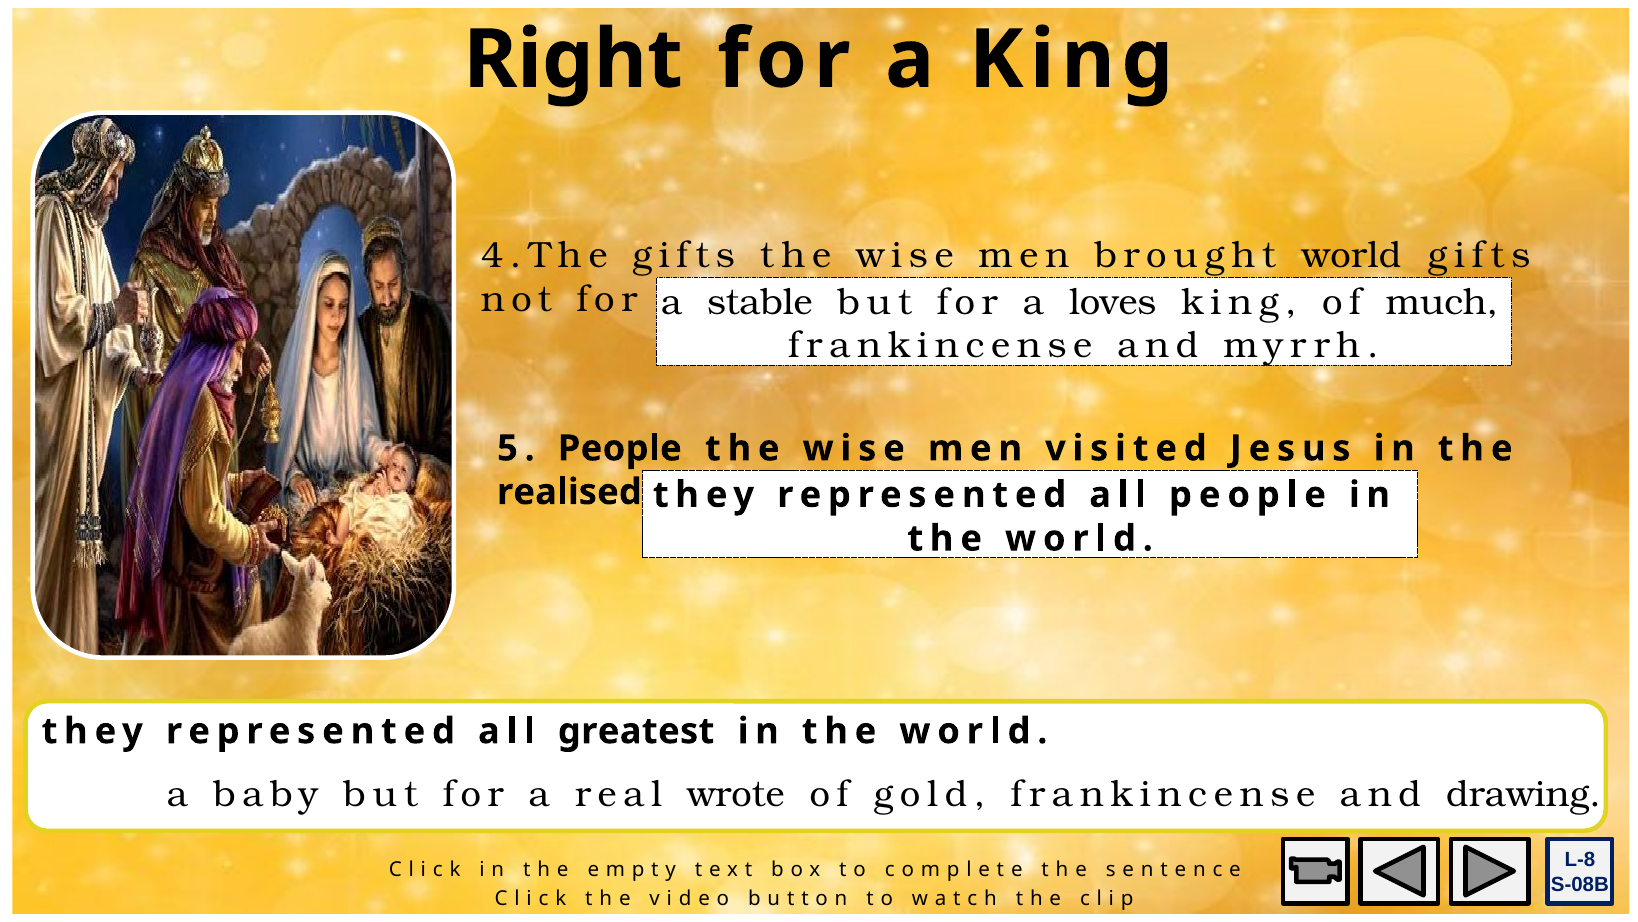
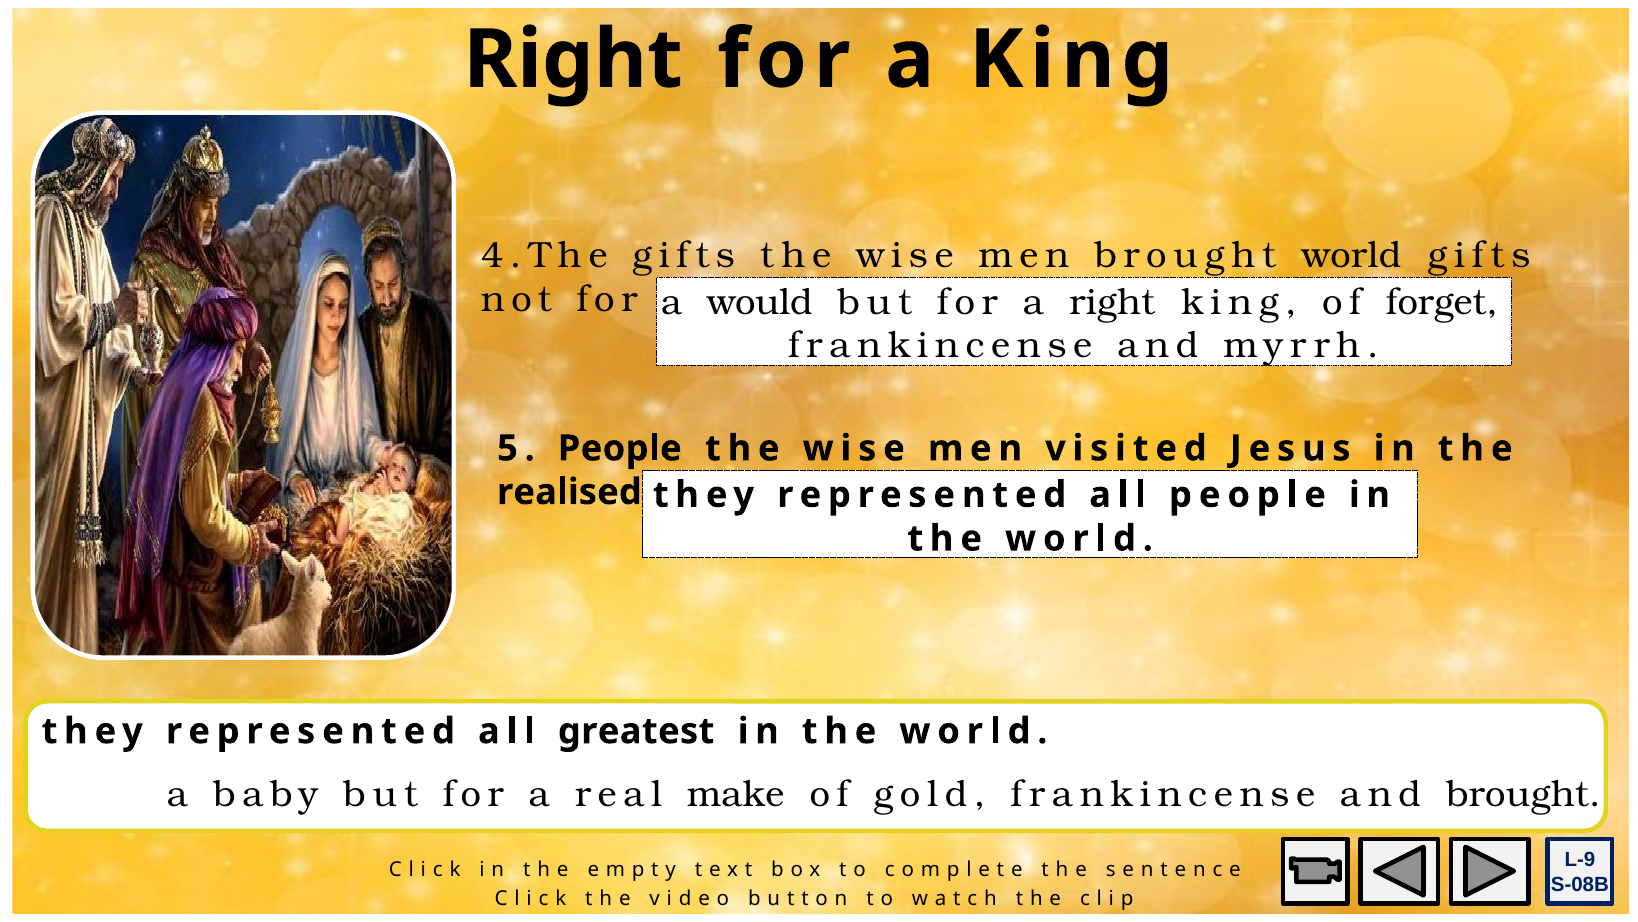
stable: stable -> would
a loves: loves -> right
much: much -> forget
wrote: wrote -> make
and drawing: drawing -> brought
L-8: L-8 -> L-9
